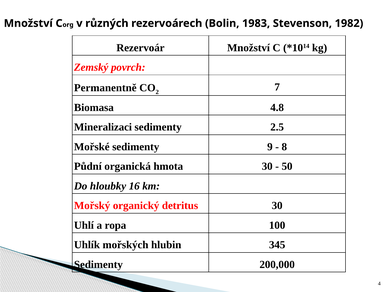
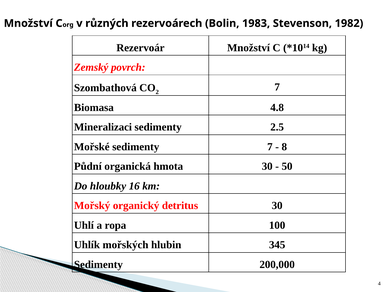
Permanentně: Permanentně -> Szombathová
sedimenty 9: 9 -> 7
